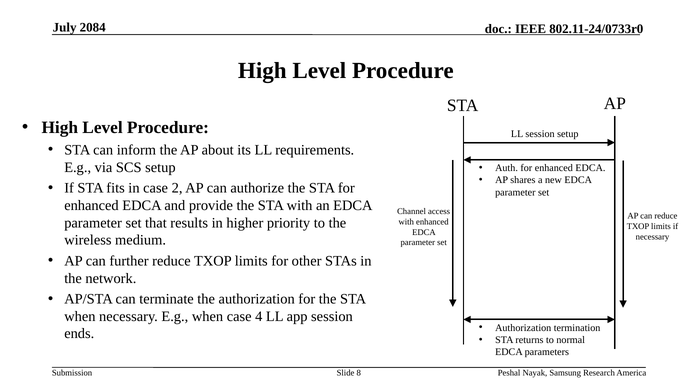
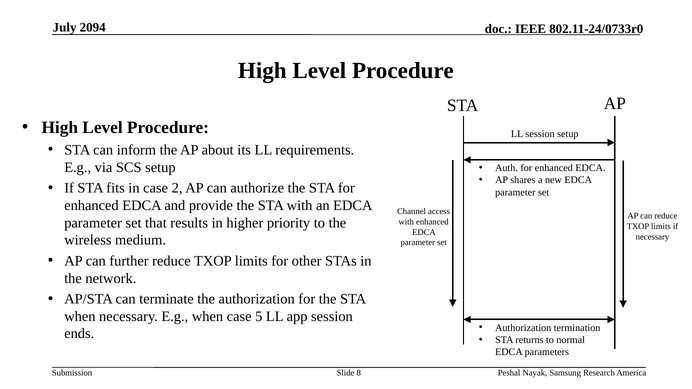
2084: 2084 -> 2094
4: 4 -> 5
